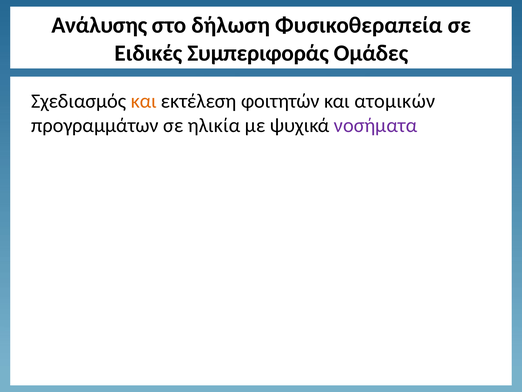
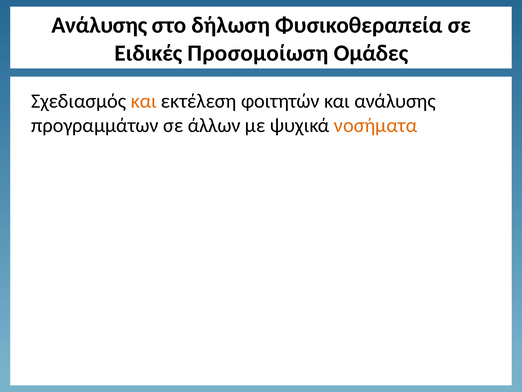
Συμπεριφοράς: Συμπεριφοράς -> Προσομοίωση
και ατομικών: ατομικών -> ανάλυσης
ηλικία: ηλικία -> άλλων
νοσήματα colour: purple -> orange
